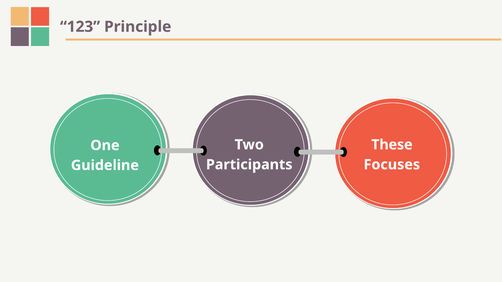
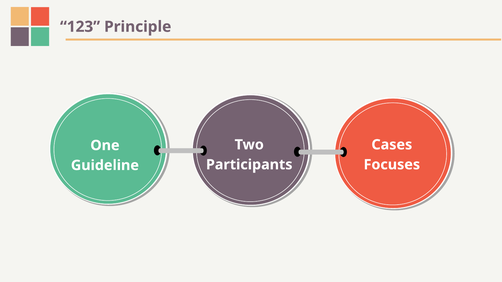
These: These -> Cases
